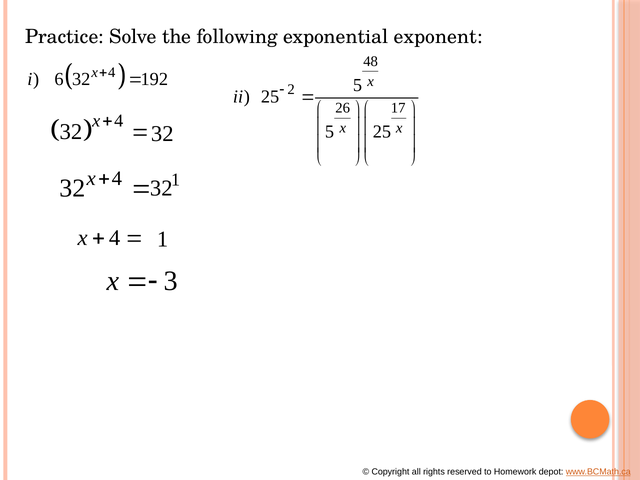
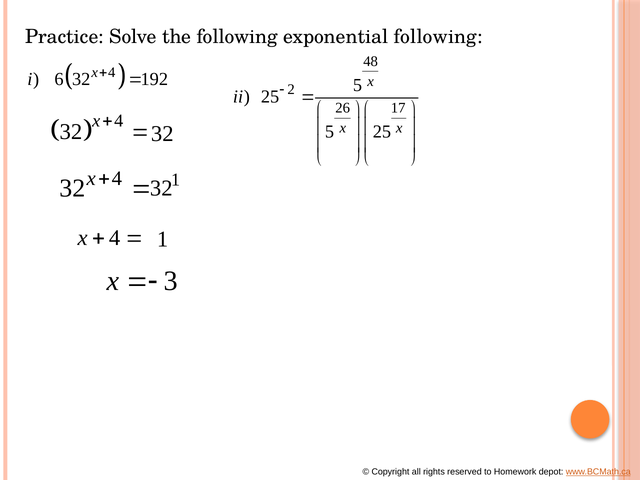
exponential exponent: exponent -> following
